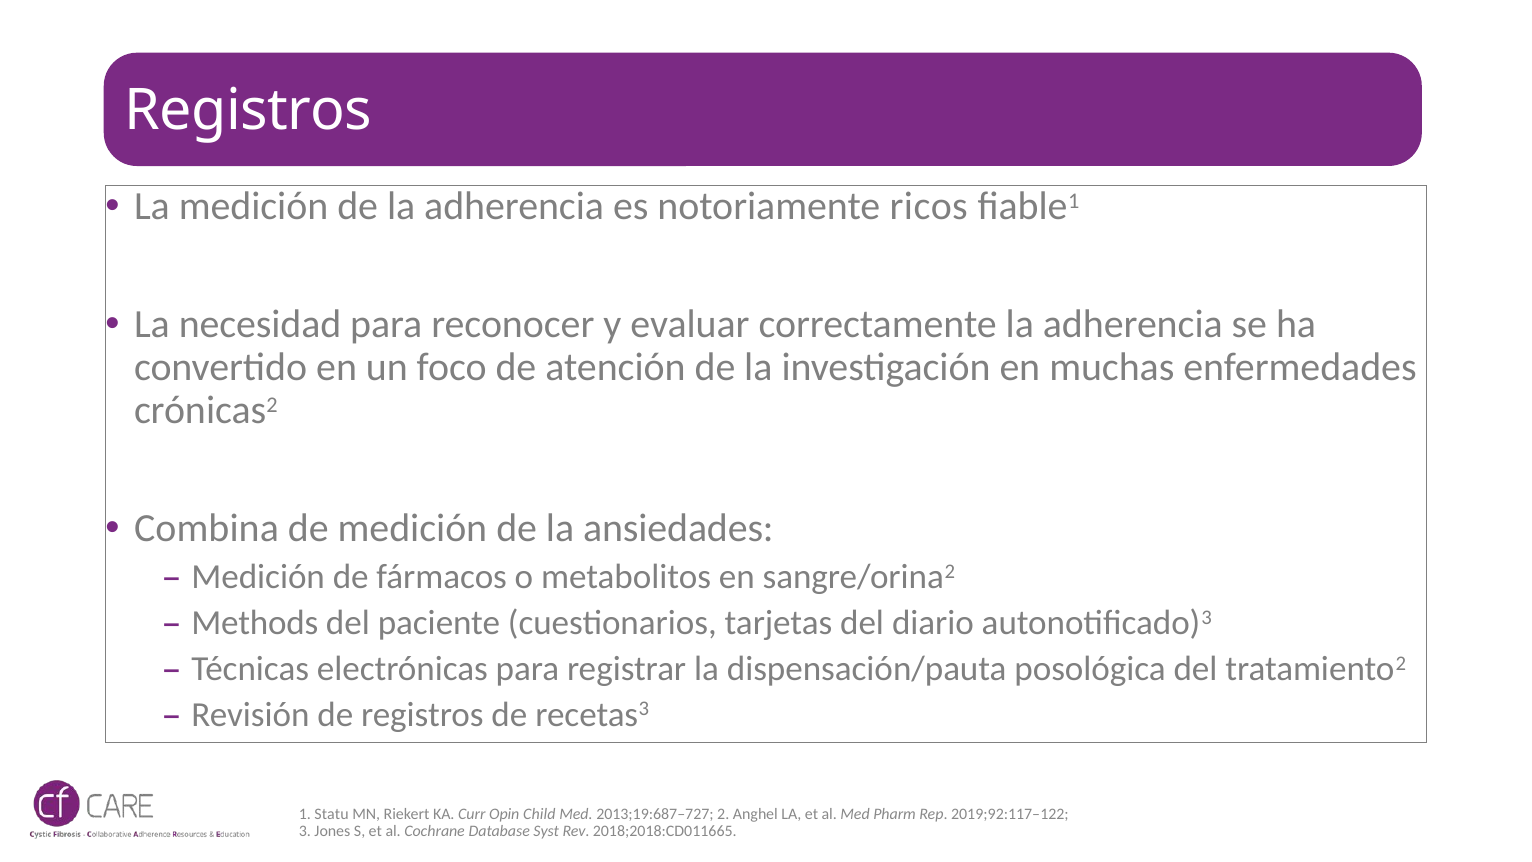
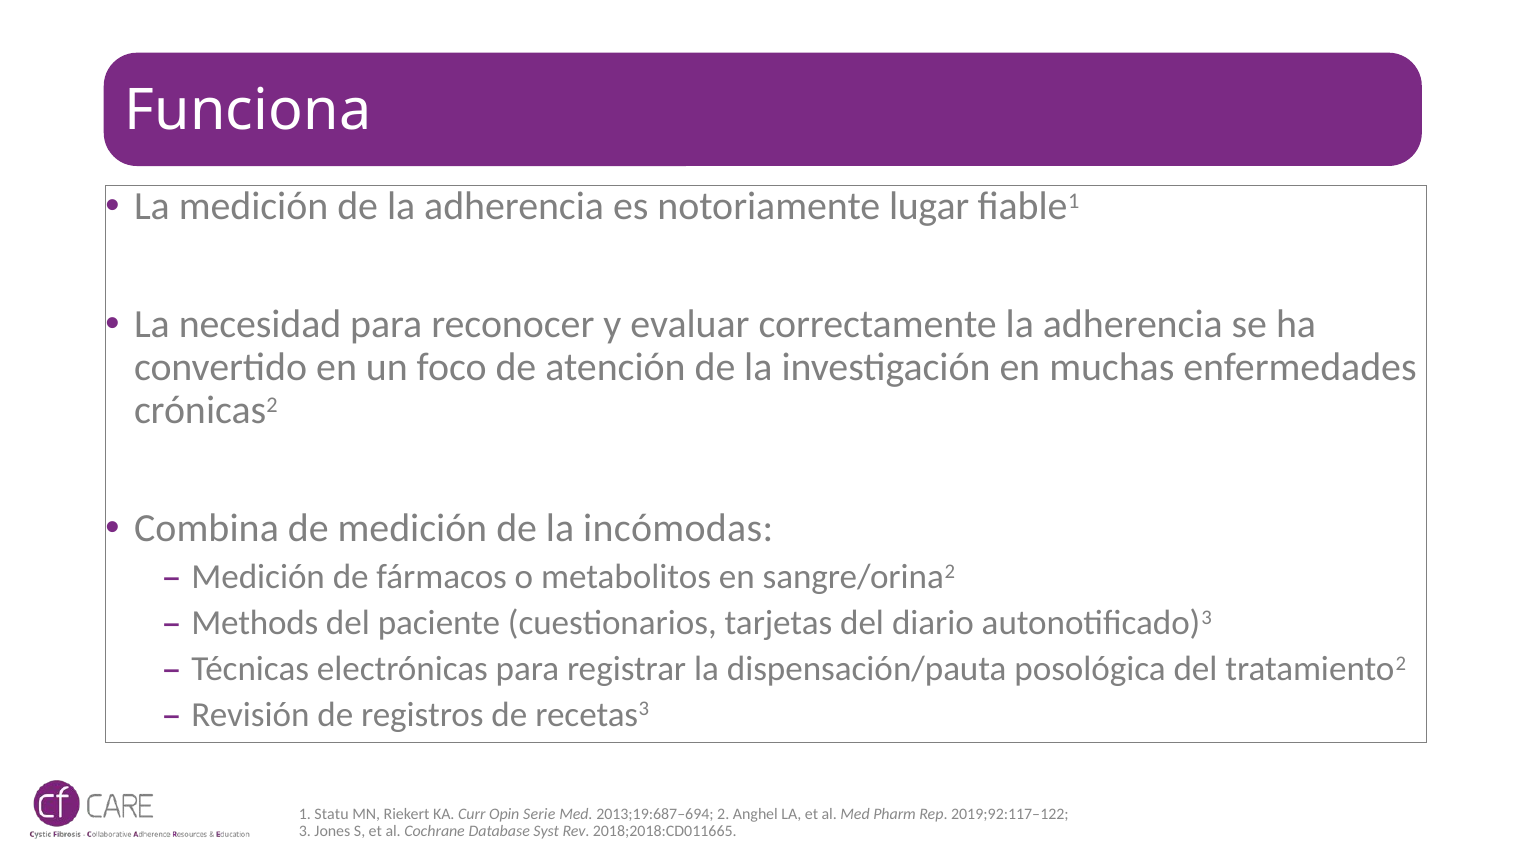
Registros at (248, 111): Registros -> Funciona
ricos: ricos -> lugar
ansiedades: ansiedades -> incómodas
Child: Child -> Serie
2013;19:687–727: 2013;19:687–727 -> 2013;19:687–694
